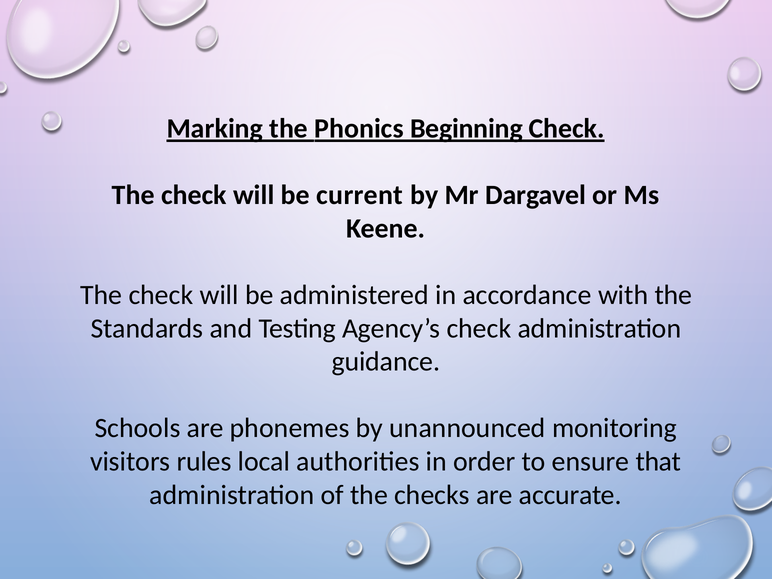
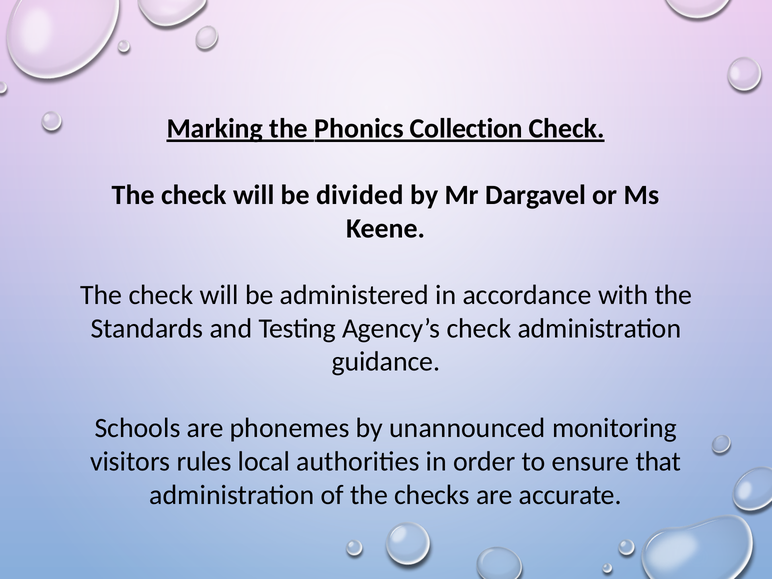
Beginning: Beginning -> Collection
current: current -> divided
